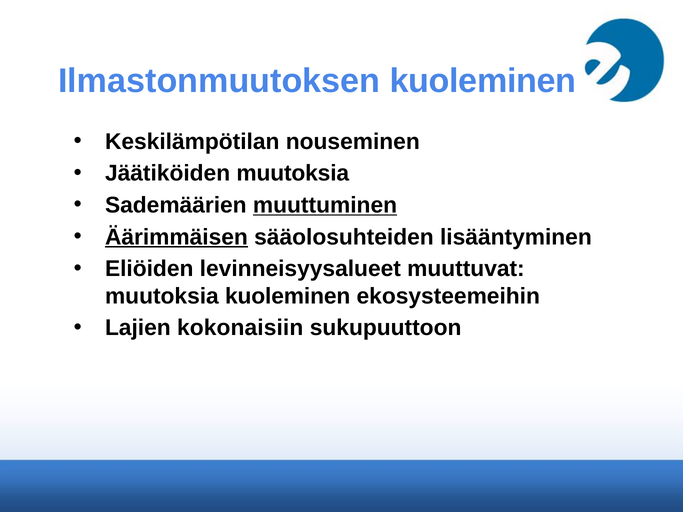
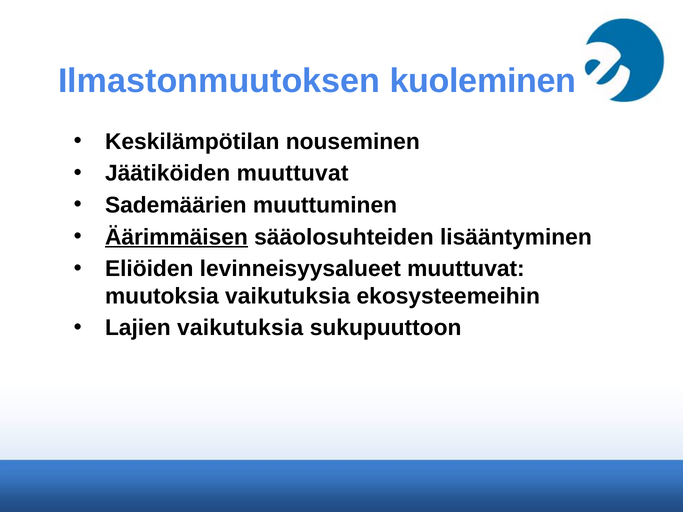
Jäätiköiden muutoksia: muutoksia -> muuttuvat
muuttuminen underline: present -> none
muutoksia kuoleminen: kuoleminen -> vaikutuksia
Lajien kokonaisiin: kokonaisiin -> vaikutuksia
